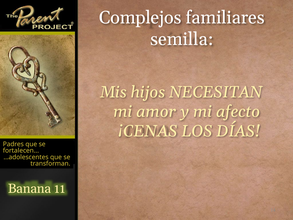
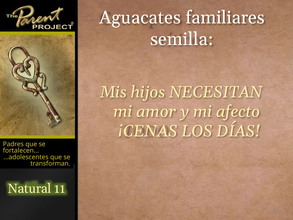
Complejos: Complejos -> Aguacates
Banana: Banana -> Natural
